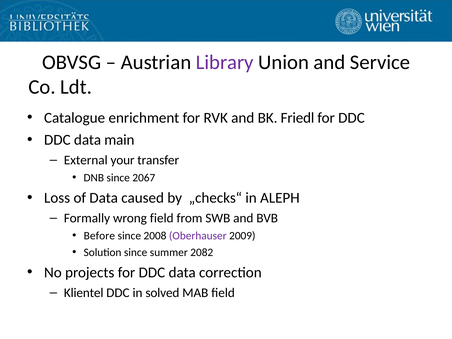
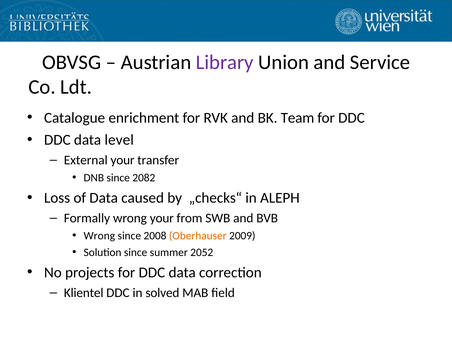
Friedl: Friedl -> Team
main: main -> level
2067: 2067 -> 2082
wrong field: field -> your
Before at (99, 236): Before -> Wrong
Oberhauser colour: purple -> orange
2082: 2082 -> 2052
